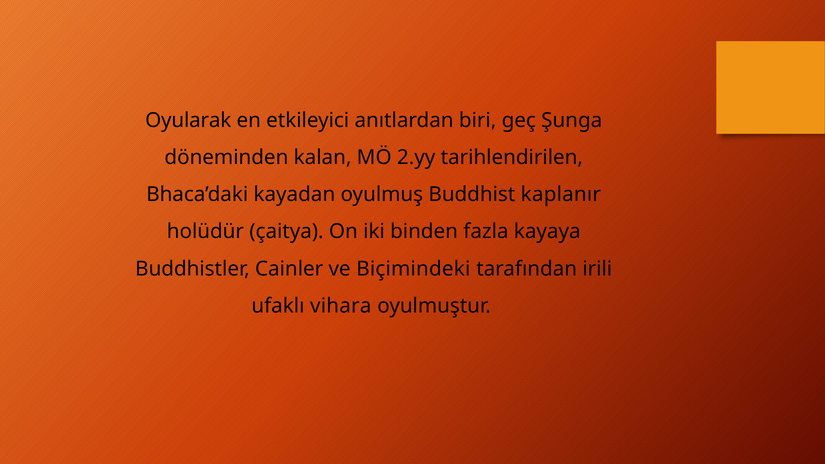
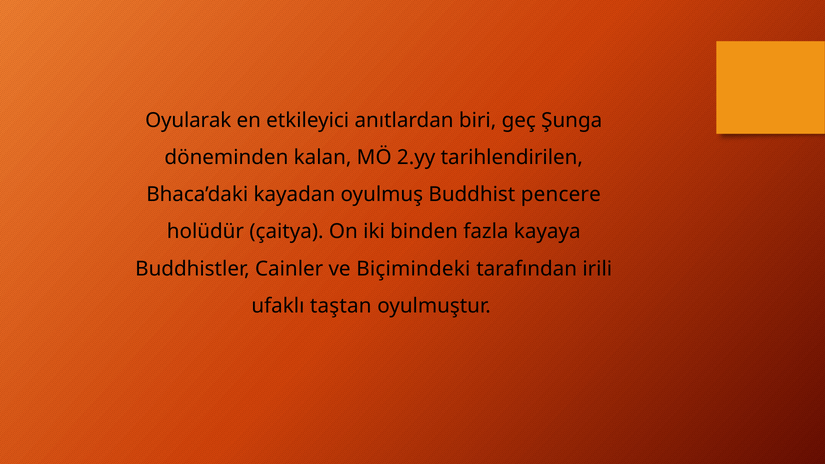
kaplanır: kaplanır -> pencere
vihara: vihara -> taştan
